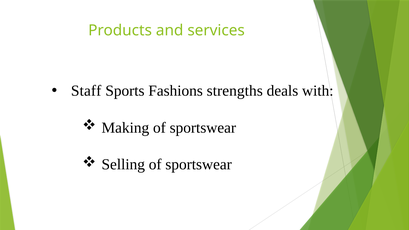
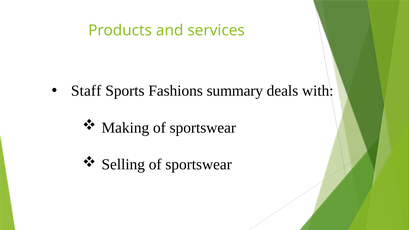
strengths: strengths -> summary
